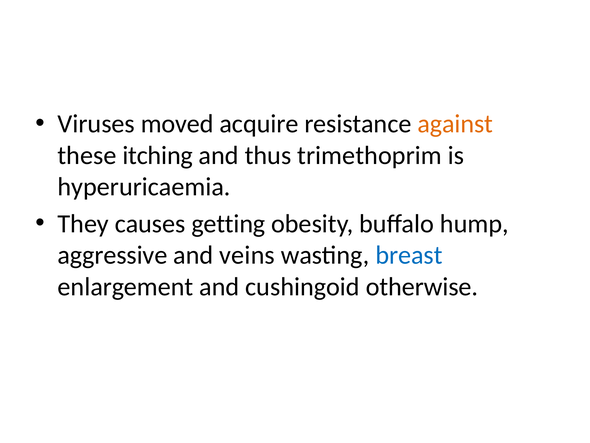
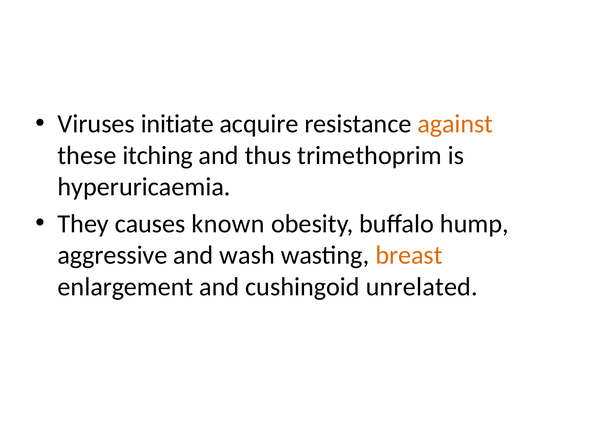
moved: moved -> initiate
getting: getting -> known
veins: veins -> wash
breast colour: blue -> orange
otherwise: otherwise -> unrelated
